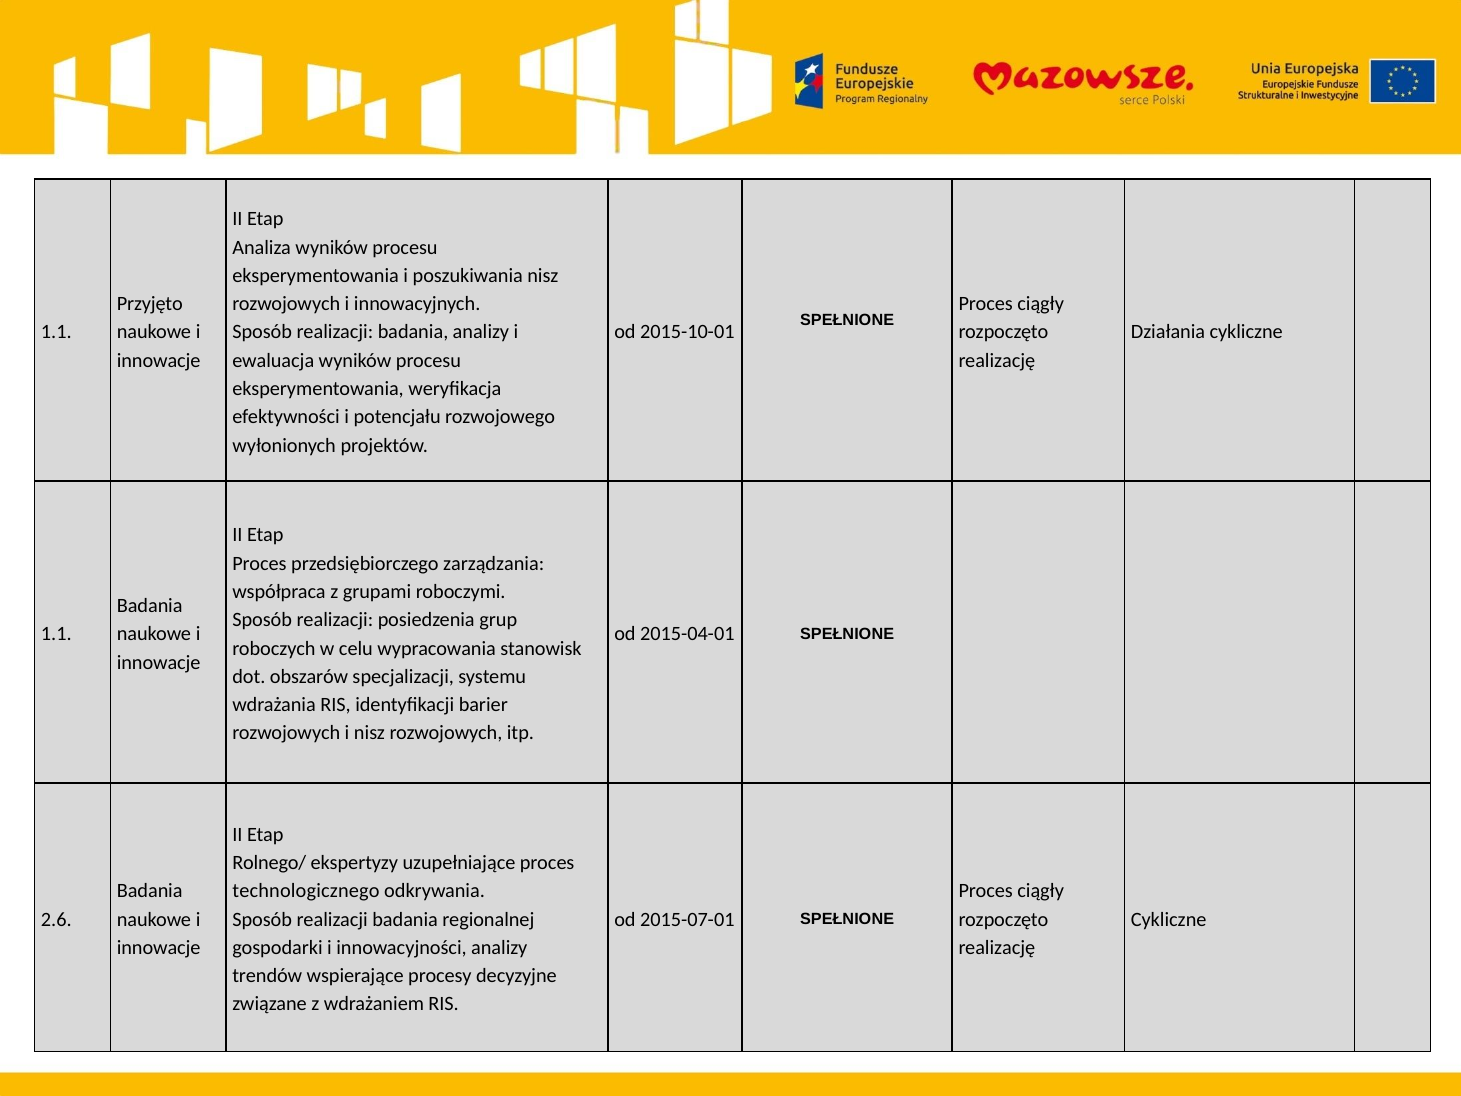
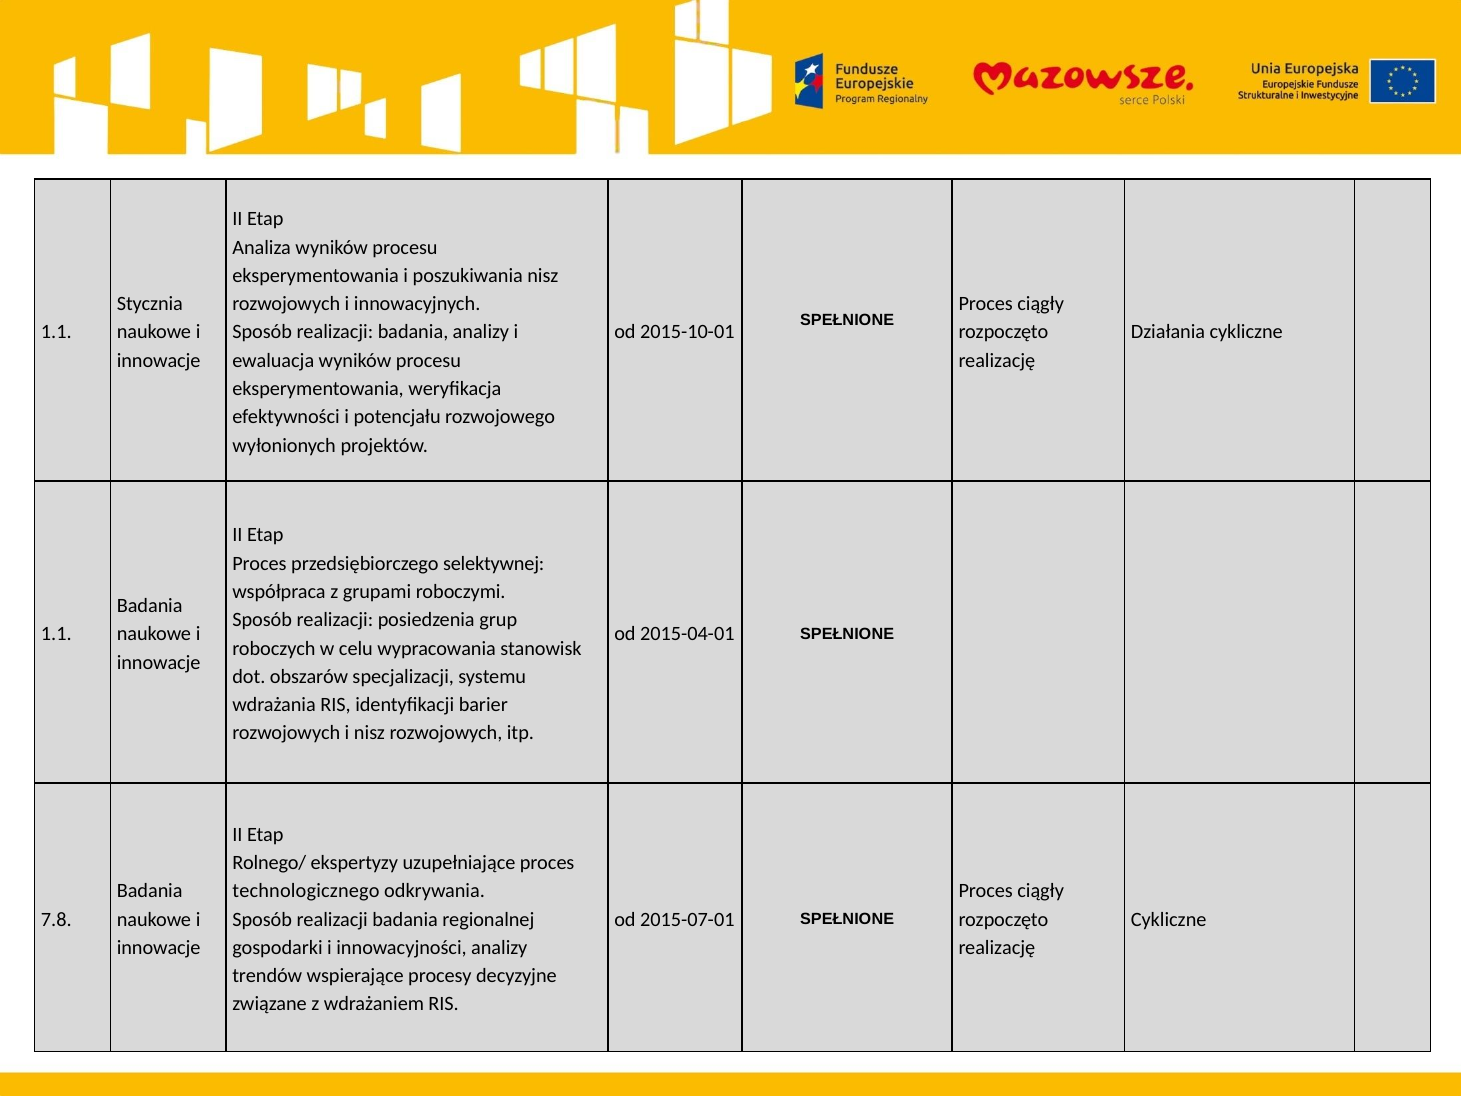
Przyjęto: Przyjęto -> Stycznia
zarządzania: zarządzania -> selektywnej
2.6: 2.6 -> 7.8
